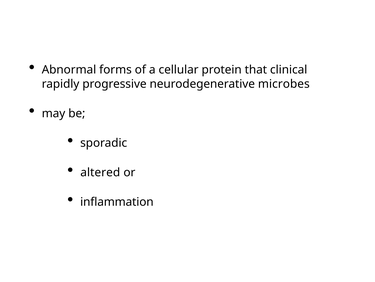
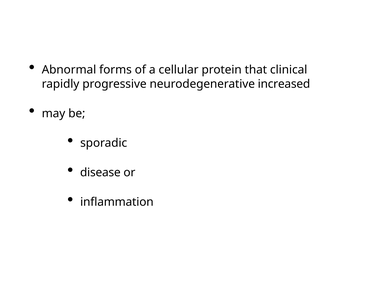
microbes: microbes -> increased
altered: altered -> disease
